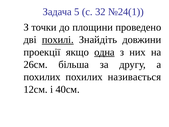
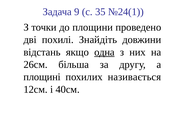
5: 5 -> 9
32: 32 -> 35
похилі underline: present -> none
проекції: проекції -> відстань
похилих at (42, 77): похилих -> площині
